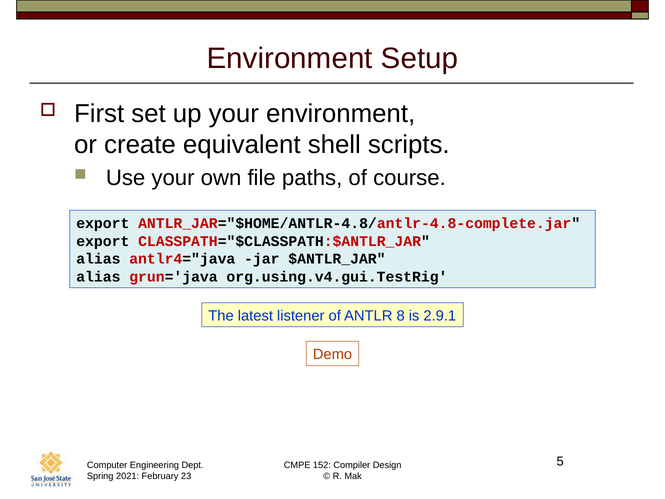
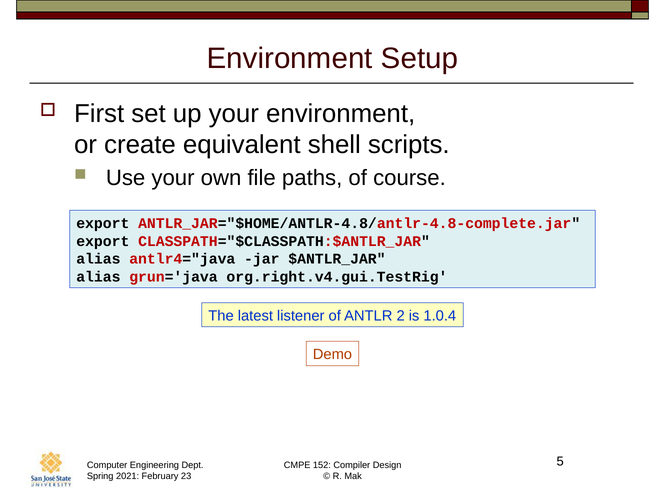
org.using.v4.gui.TestRig: org.using.v4.gui.TestRig -> org.right.v4.gui.TestRig
8: 8 -> 2
2.9.1: 2.9.1 -> 1.0.4
